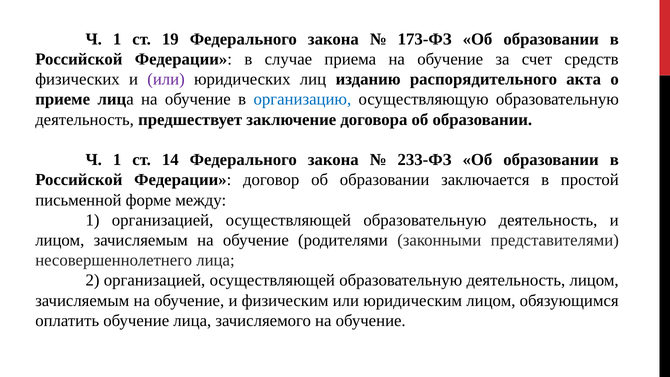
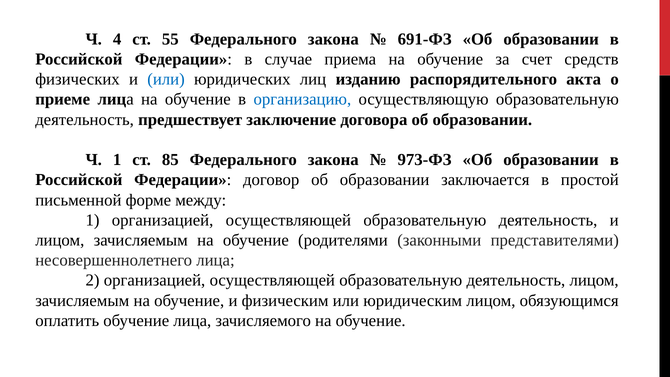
1 at (117, 39): 1 -> 4
19: 19 -> 55
173-ФЗ: 173-ФЗ -> 691-ФЗ
или at (166, 79) colour: purple -> blue
14: 14 -> 85
233-ФЗ: 233-ФЗ -> 973-ФЗ
